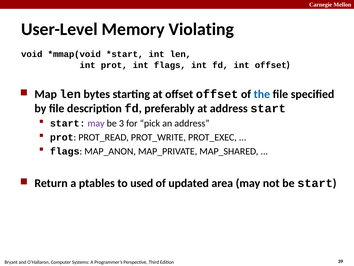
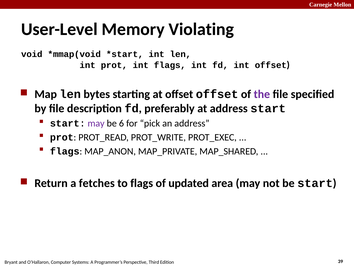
the colour: blue -> purple
3: 3 -> 6
ptables: ptables -> fetches
to used: used -> flags
